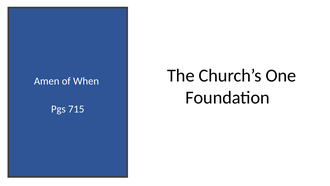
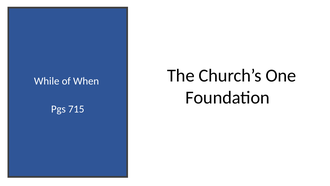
Amen: Amen -> While
